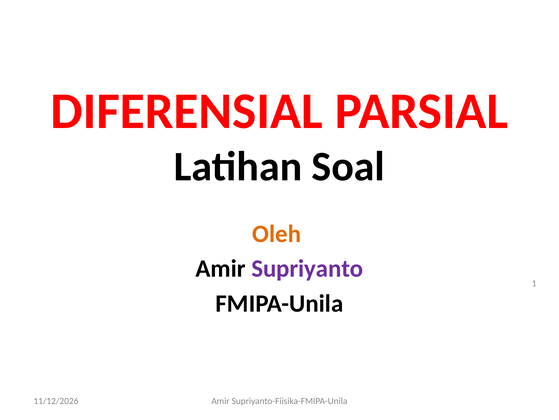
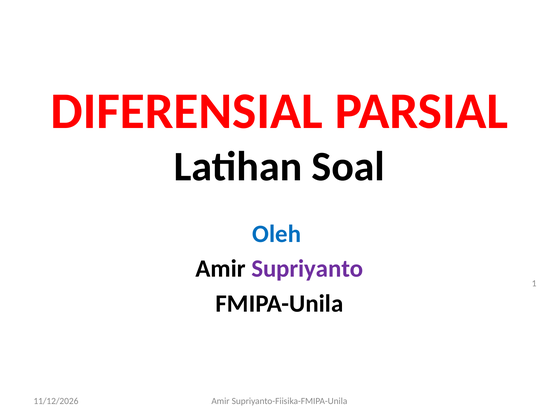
Oleh colour: orange -> blue
